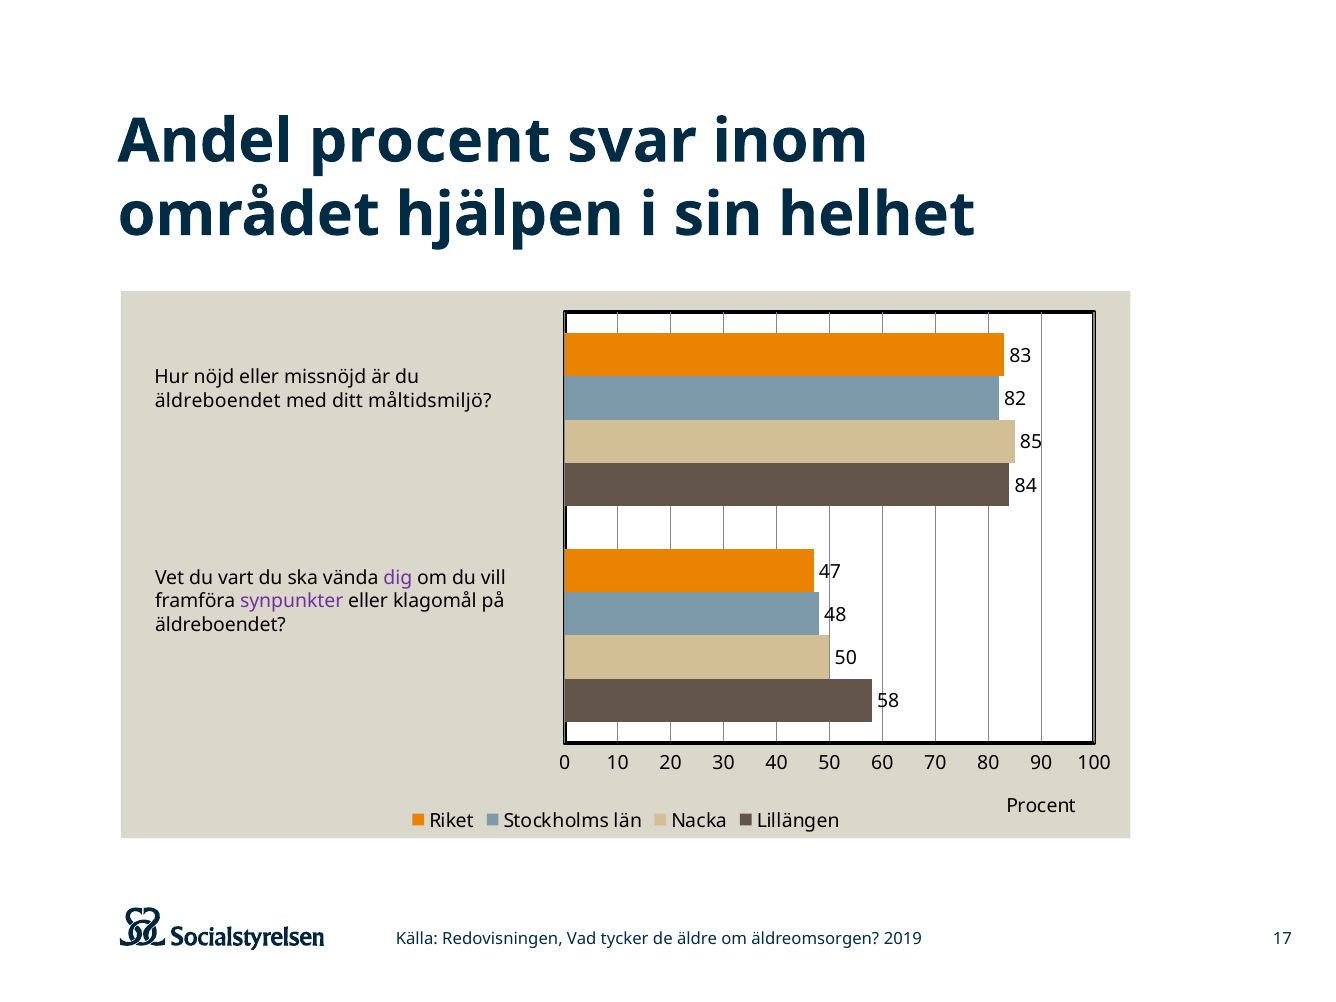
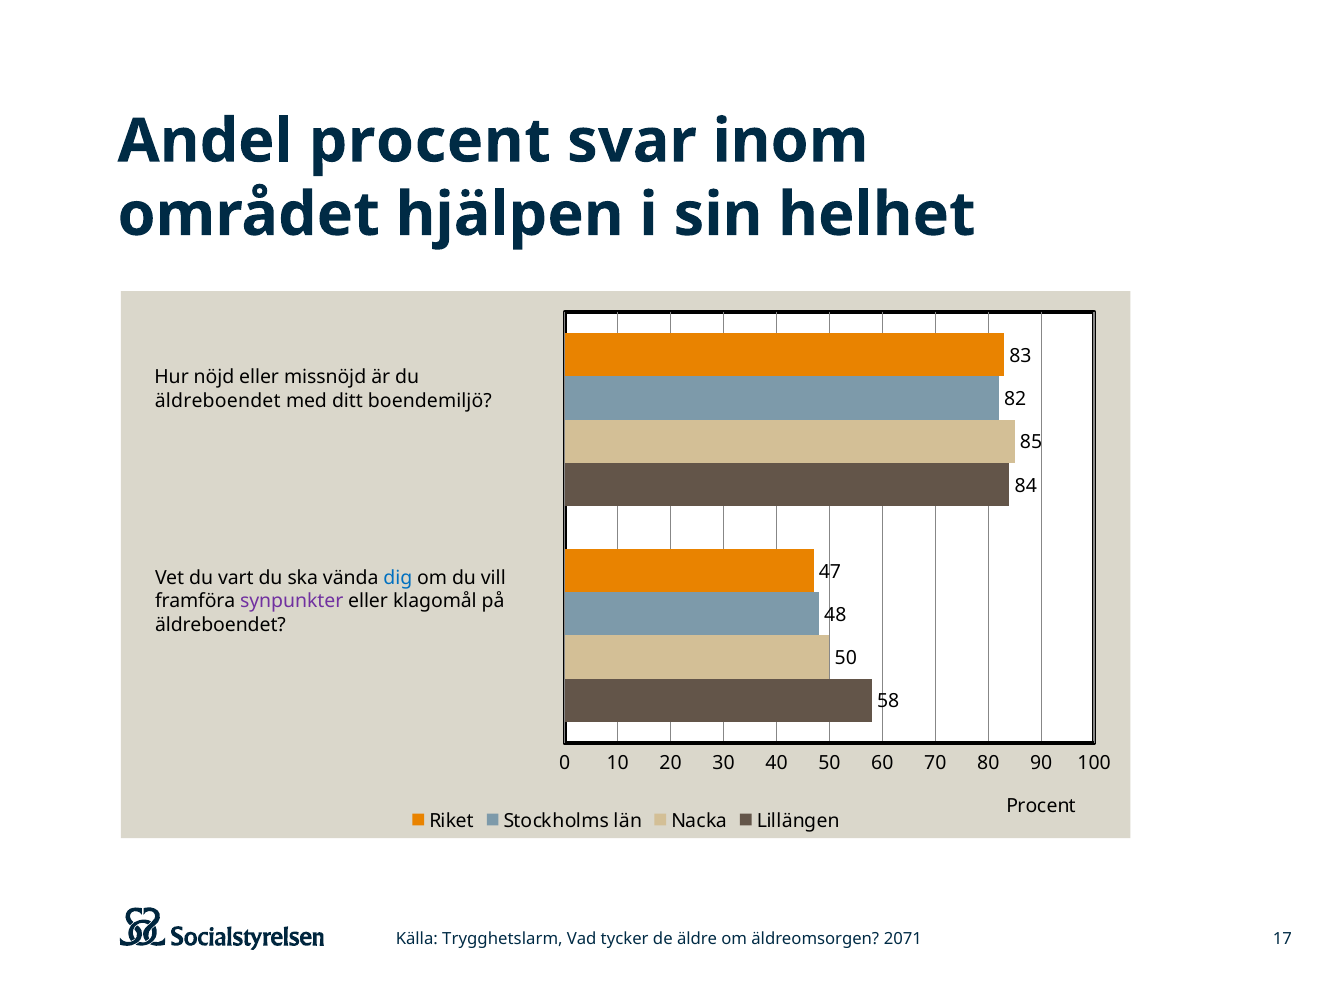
måltidsmiljö: måltidsmiljö -> boendemiljö
dig colour: purple -> blue
Redovisningen: Redovisningen -> Trygghetslarm
2019: 2019 -> 2071
